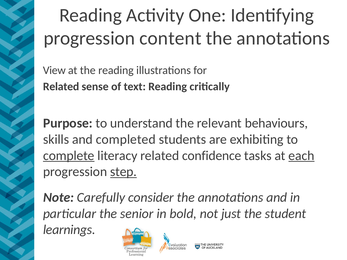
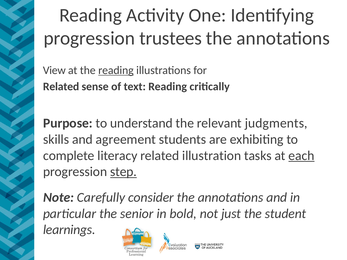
content: content -> trustees
reading at (116, 70) underline: none -> present
behaviours: behaviours -> judgments
completed: completed -> agreement
complete underline: present -> none
confidence: confidence -> illustration
